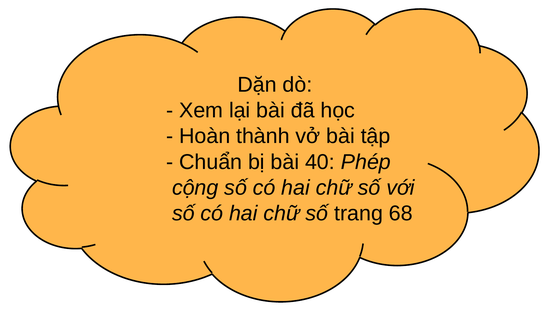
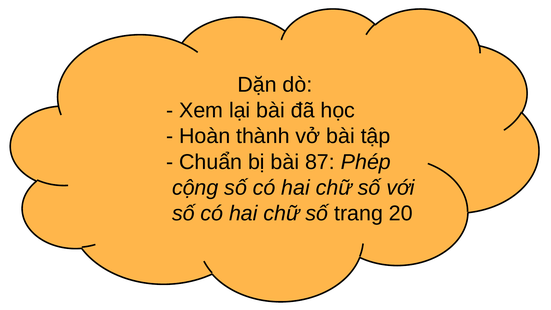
40: 40 -> 87
68: 68 -> 20
